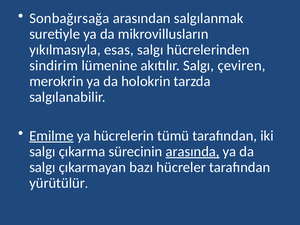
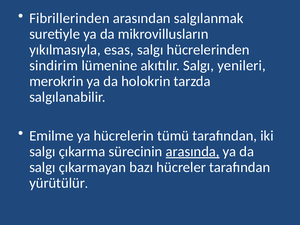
Sonbağırsağa: Sonbağırsağa -> Fibrillerinden
çeviren: çeviren -> yenileri
Emilme underline: present -> none
